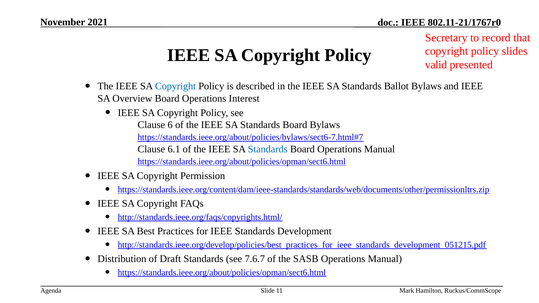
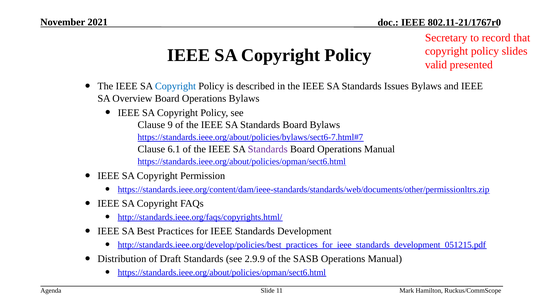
Ballot: Ballot -> Issues
Operations Interest: Interest -> Bylaws
6: 6 -> 9
Standards at (268, 149) colour: blue -> purple
7.6.7: 7.6.7 -> 2.9.9
